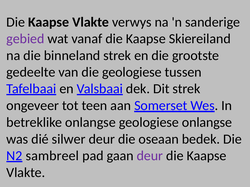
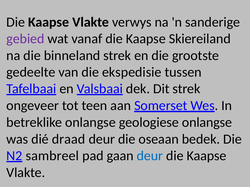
die geologiese: geologiese -> ekspedisie
silwer: silwer -> draad
deur at (150, 156) colour: purple -> blue
